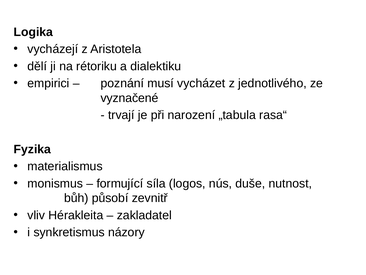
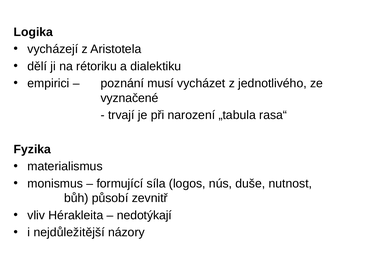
zakladatel: zakladatel -> nedotýkají
synkretismus: synkretismus -> nejdůležitější
